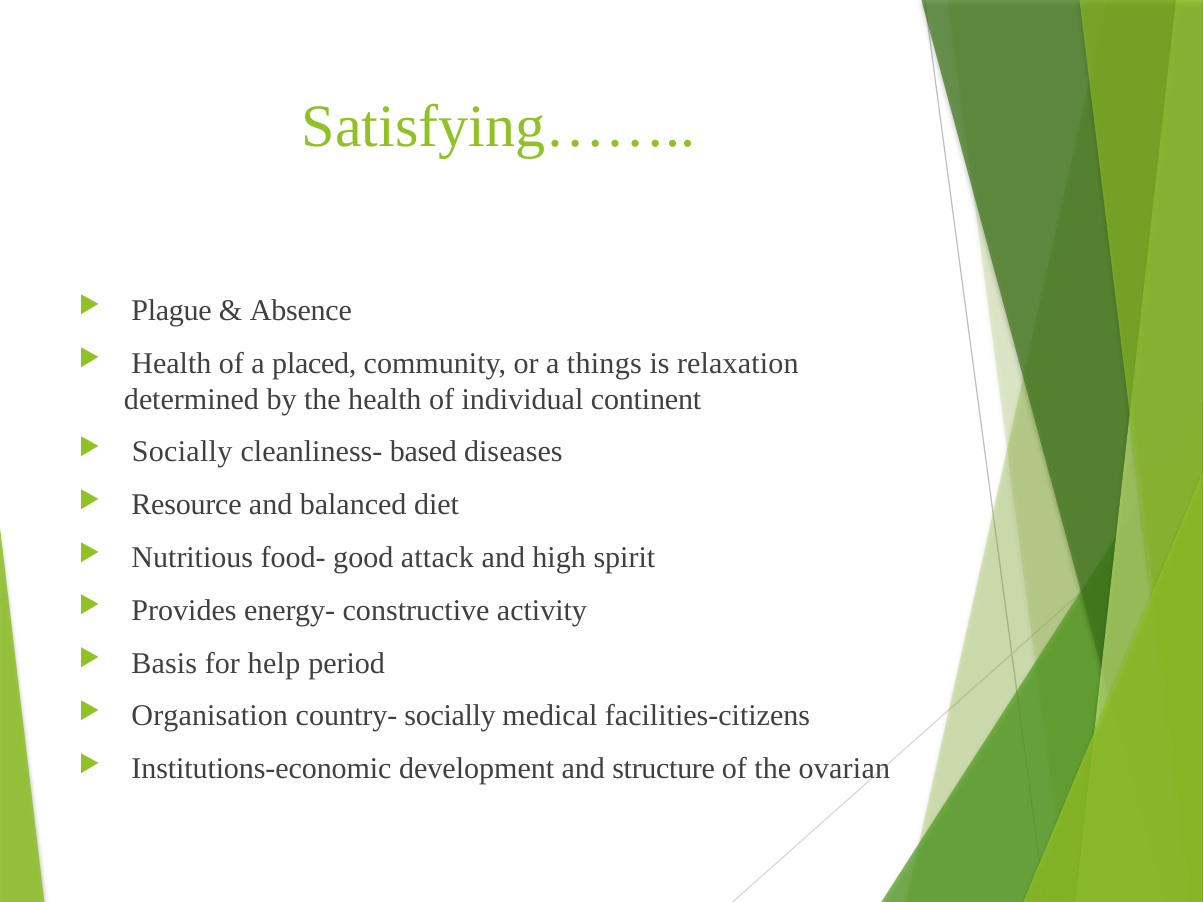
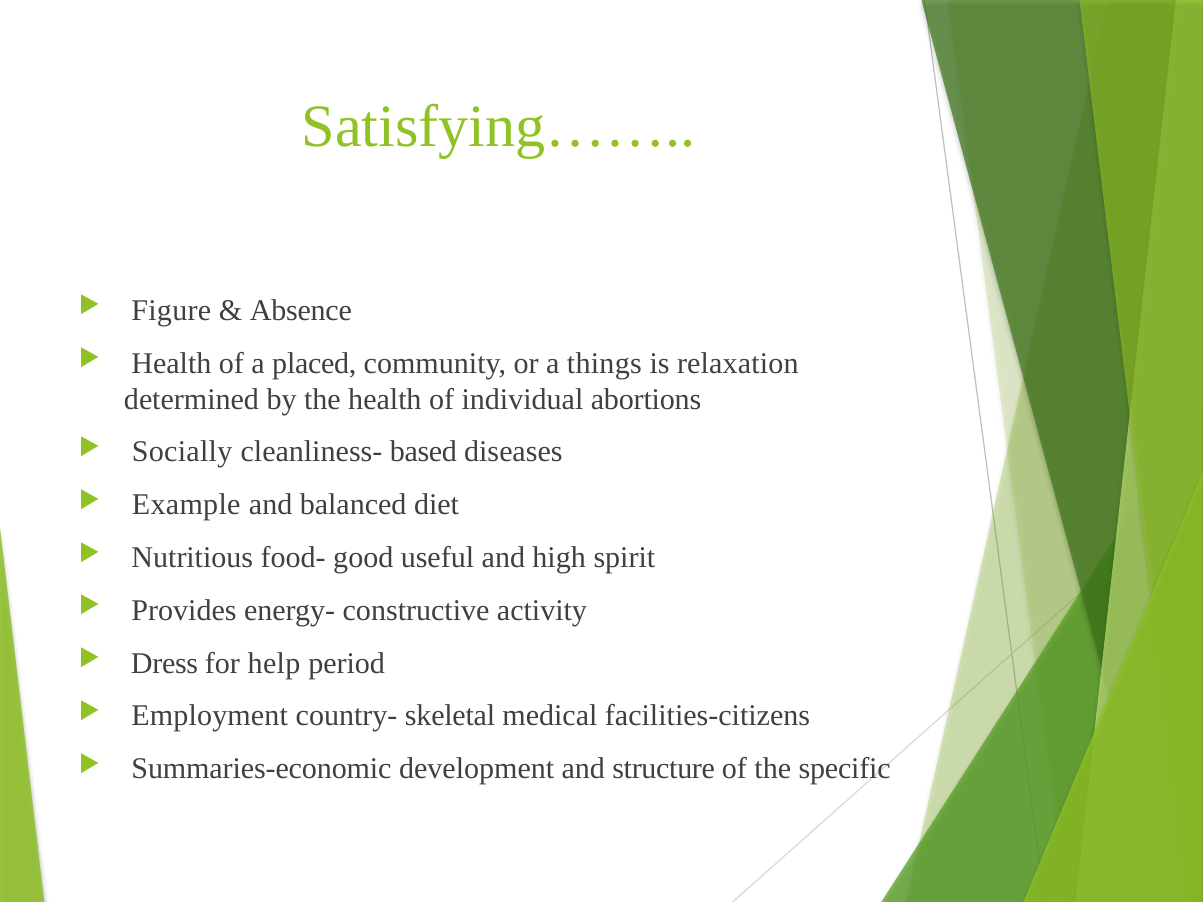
Plague: Plague -> Figure
continent: continent -> abortions
Resource: Resource -> Example
attack: attack -> useful
Basis: Basis -> Dress
Organisation: Organisation -> Employment
country- socially: socially -> skeletal
Institutions-economic: Institutions-economic -> Summaries-economic
ovarian: ovarian -> specific
